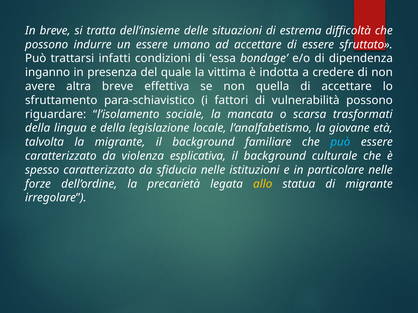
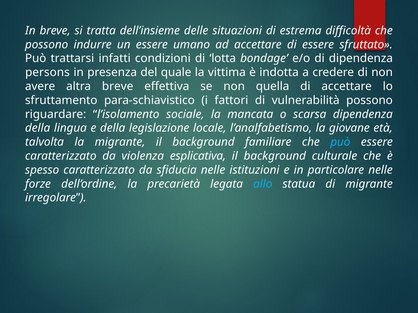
essa: essa -> lotta
inganno: inganno -> persons
scarsa trasformati: trasformati -> dipendenza
allo colour: yellow -> light blue
